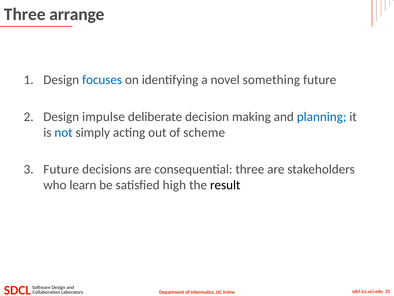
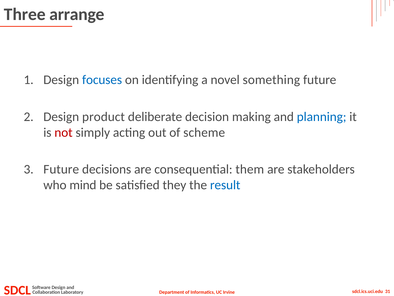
impulse: impulse -> product
not colour: blue -> red
consequential three: three -> them
learn: learn -> mind
high: high -> they
result colour: black -> blue
